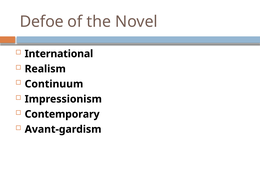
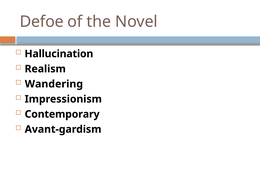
International: International -> Hallucination
Continuum: Continuum -> Wandering
